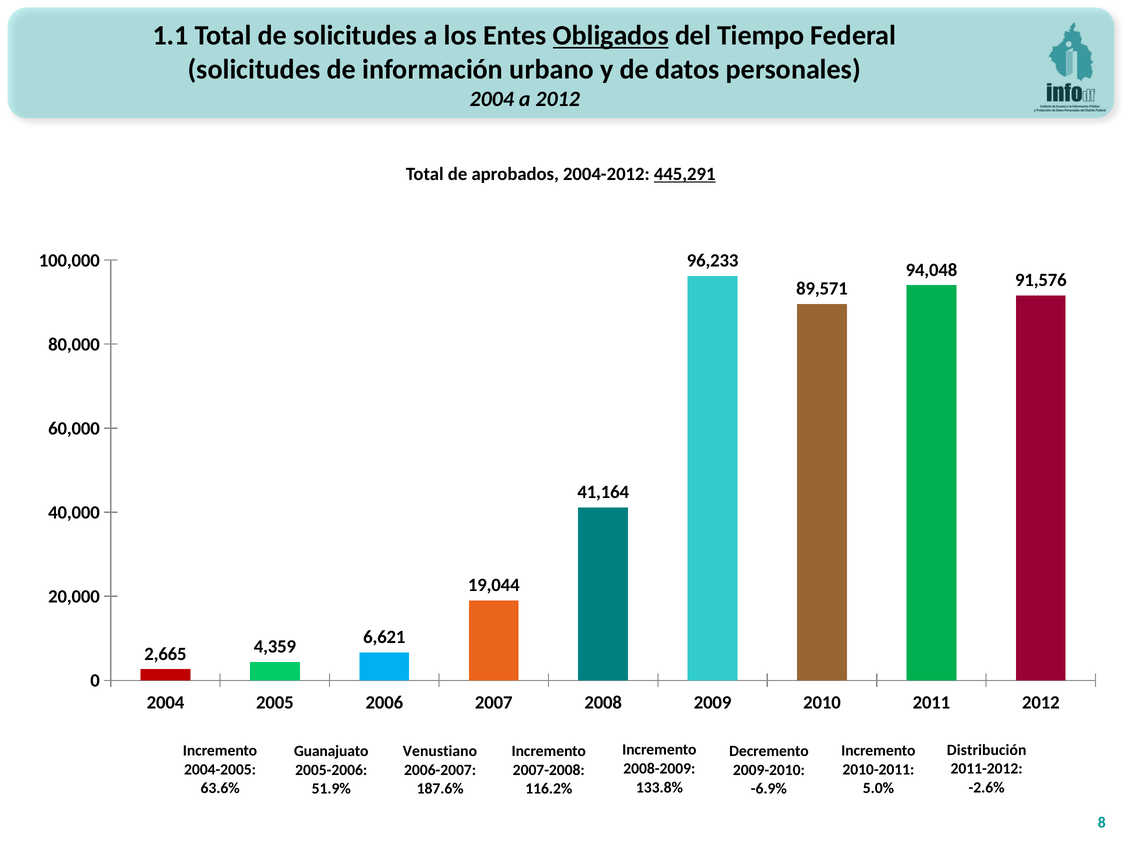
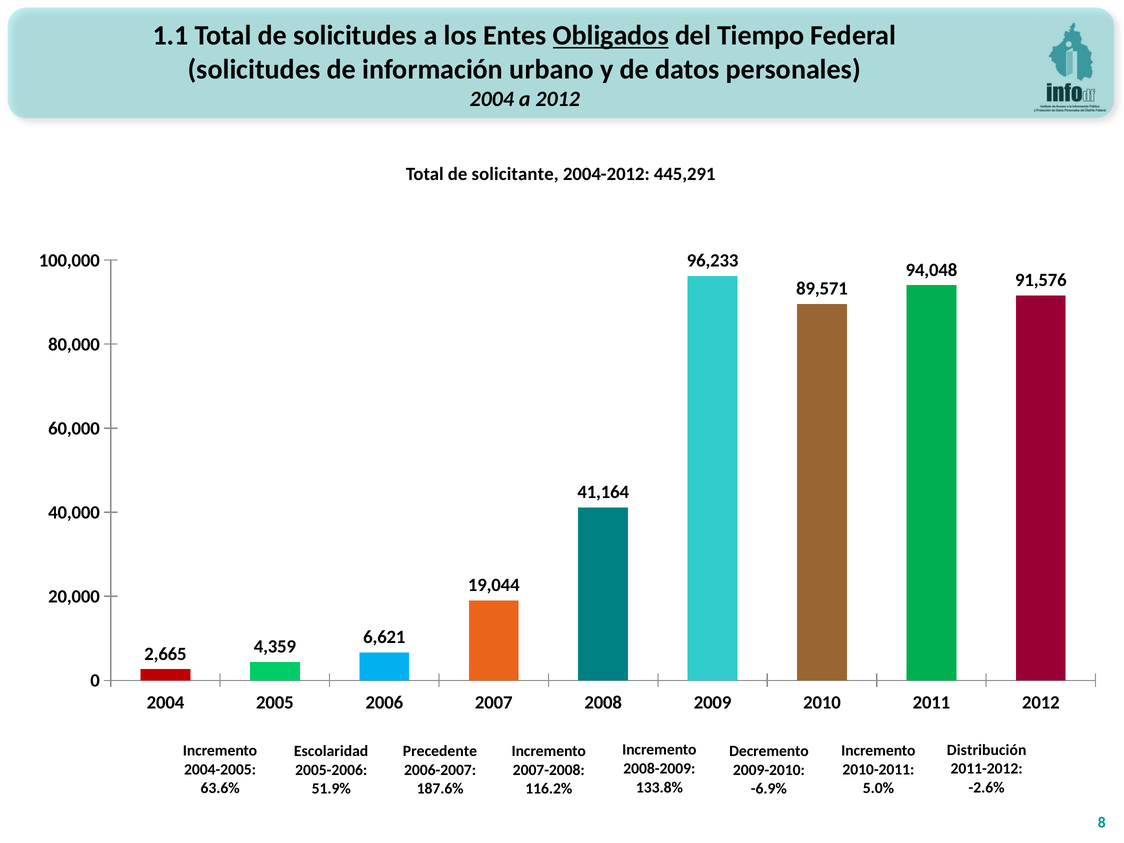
aprobados: aprobados -> solicitante
445,291 underline: present -> none
Guanajuato: Guanajuato -> Escolaridad
Venustiano: Venustiano -> Precedente
